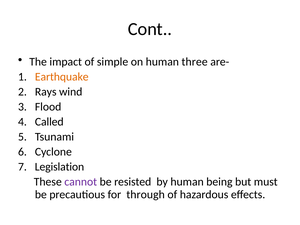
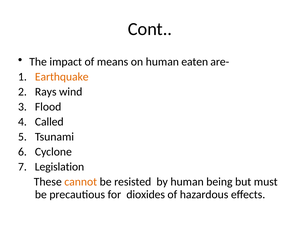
simple: simple -> means
three: three -> eaten
cannot colour: purple -> orange
through: through -> dioxides
